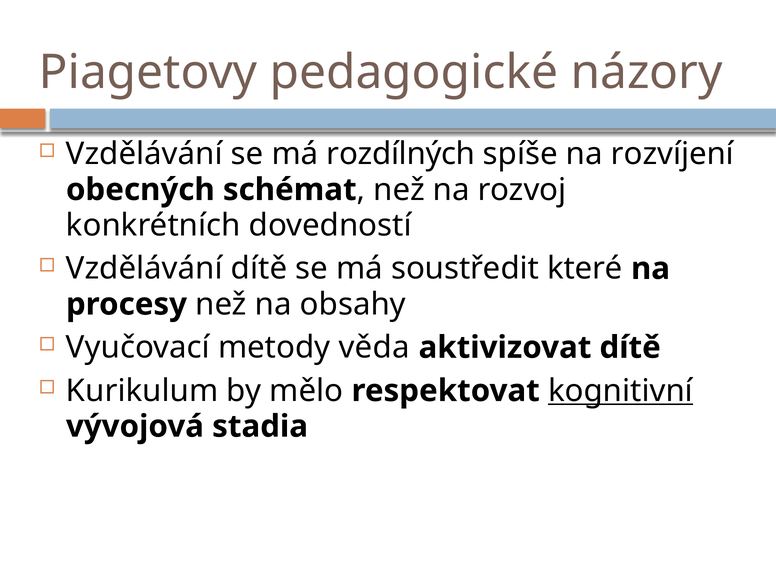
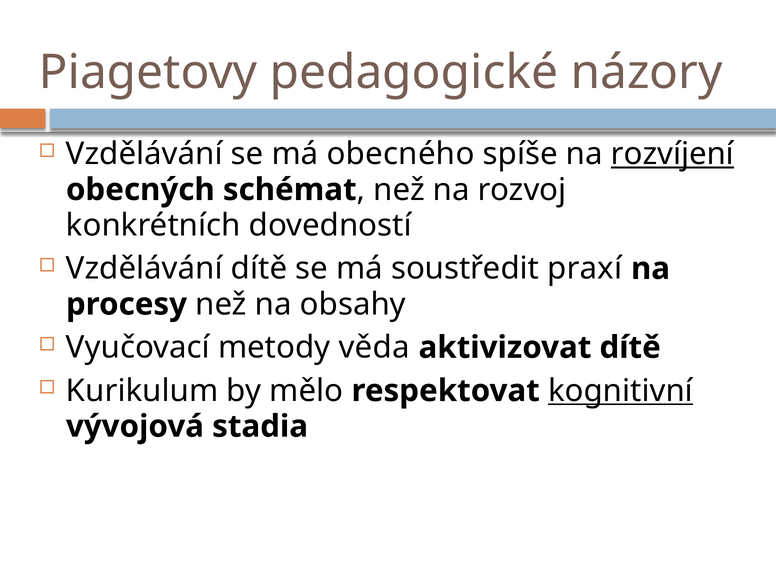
rozdílných: rozdílných -> obecného
rozvíjení underline: none -> present
které: které -> praxí
